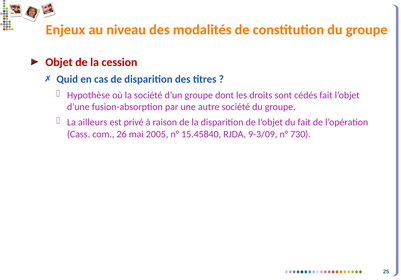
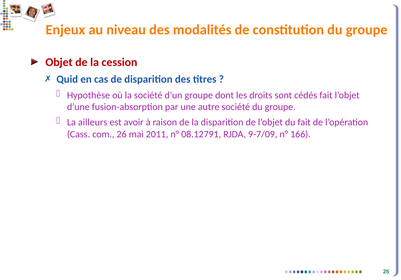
privé: privé -> avoir
2005: 2005 -> 2011
15.45840: 15.45840 -> 08.12791
9-3/09: 9-3/09 -> 9-7/09
730: 730 -> 166
